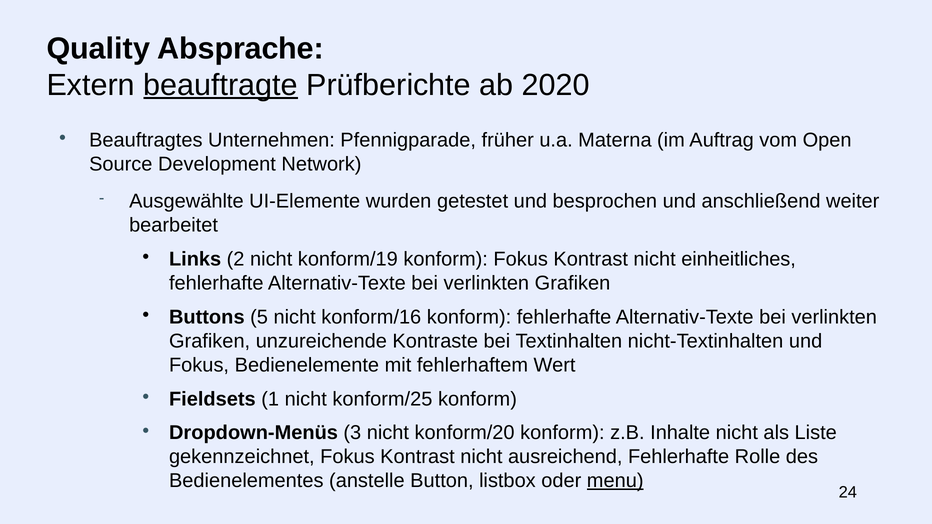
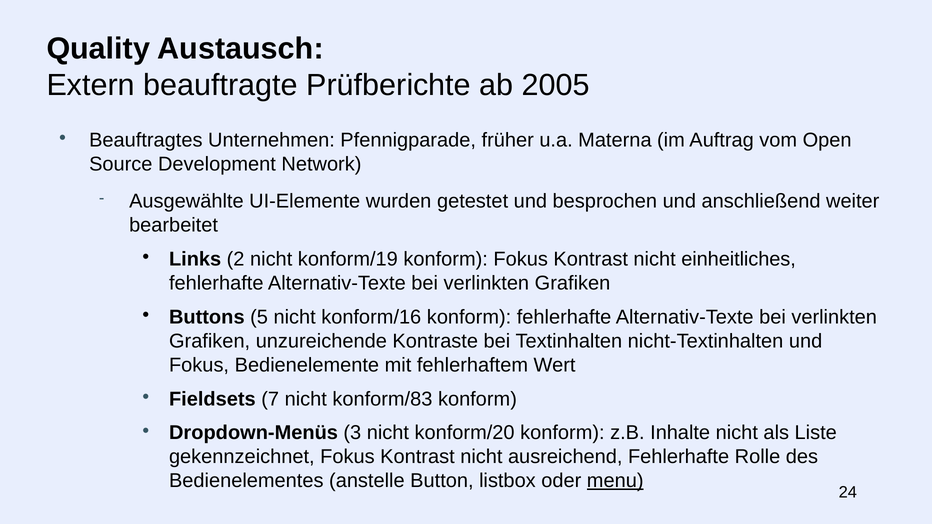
Absprache: Absprache -> Austausch
beauftragte underline: present -> none
2020: 2020 -> 2005
1: 1 -> 7
konform/25: konform/25 -> konform/83
